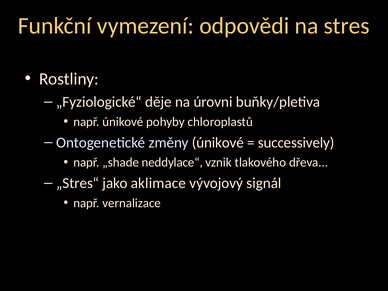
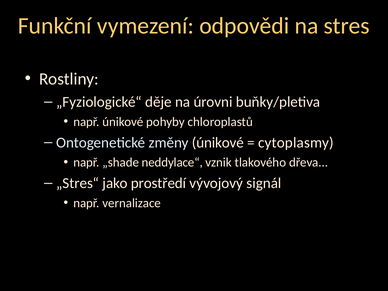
successively: successively -> cytoplasmy
aklimace: aklimace -> prostředí
